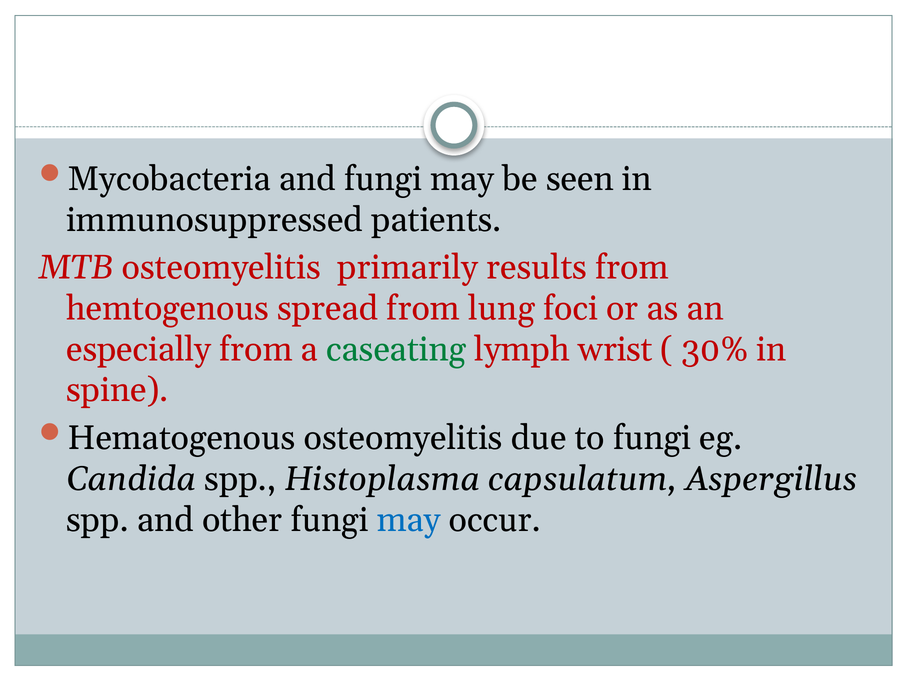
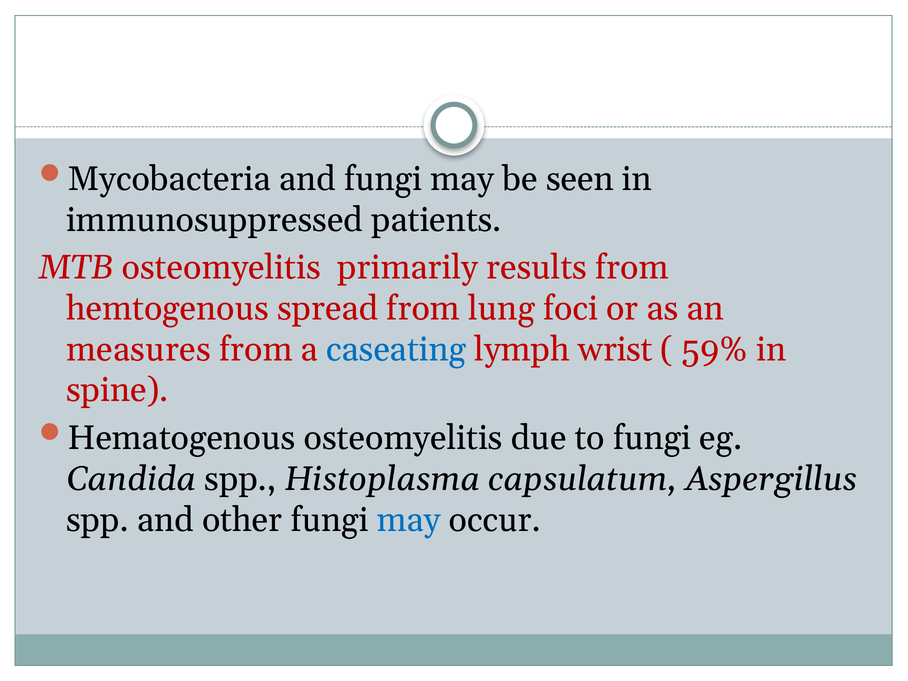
especially: especially -> measures
caseating colour: green -> blue
30%: 30% -> 59%
